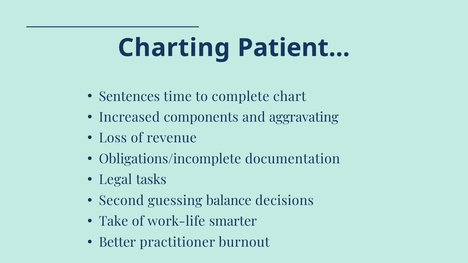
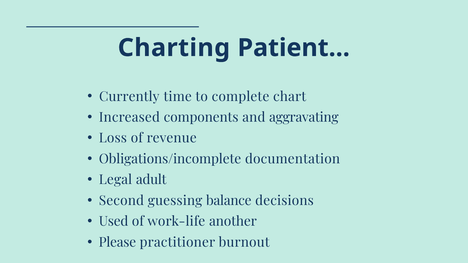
Sentences: Sentences -> Currently
tasks: tasks -> adult
Take: Take -> Used
smarter: smarter -> another
Better: Better -> Please
